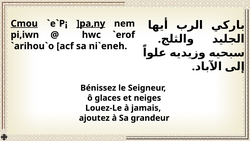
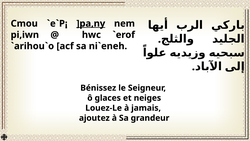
Cmou underline: present -> none
